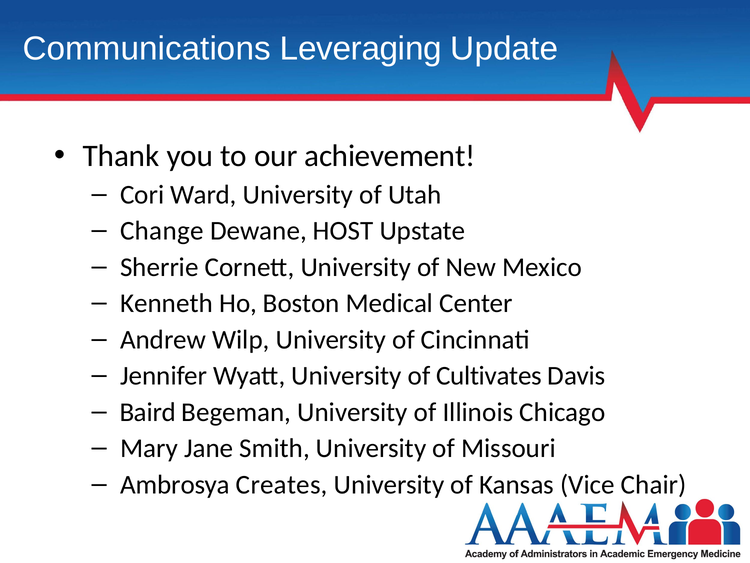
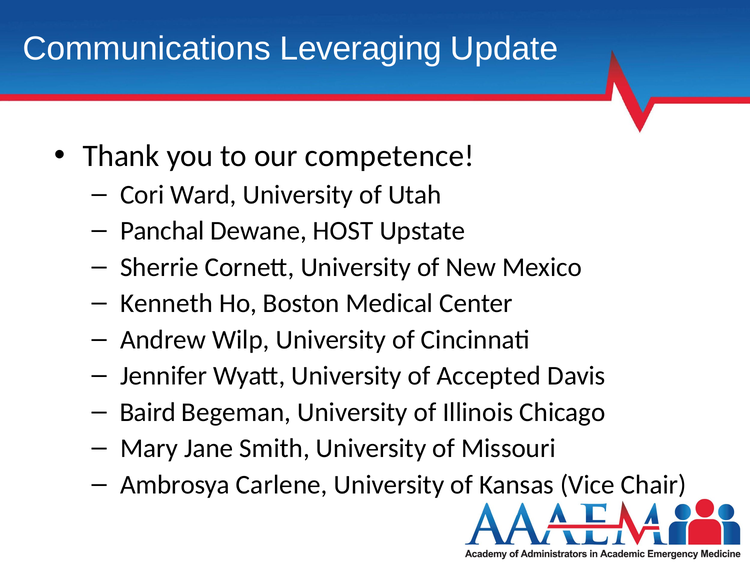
achievement: achievement -> competence
Change: Change -> Panchal
Cultivates: Cultivates -> Accepted
Creates: Creates -> Carlene
